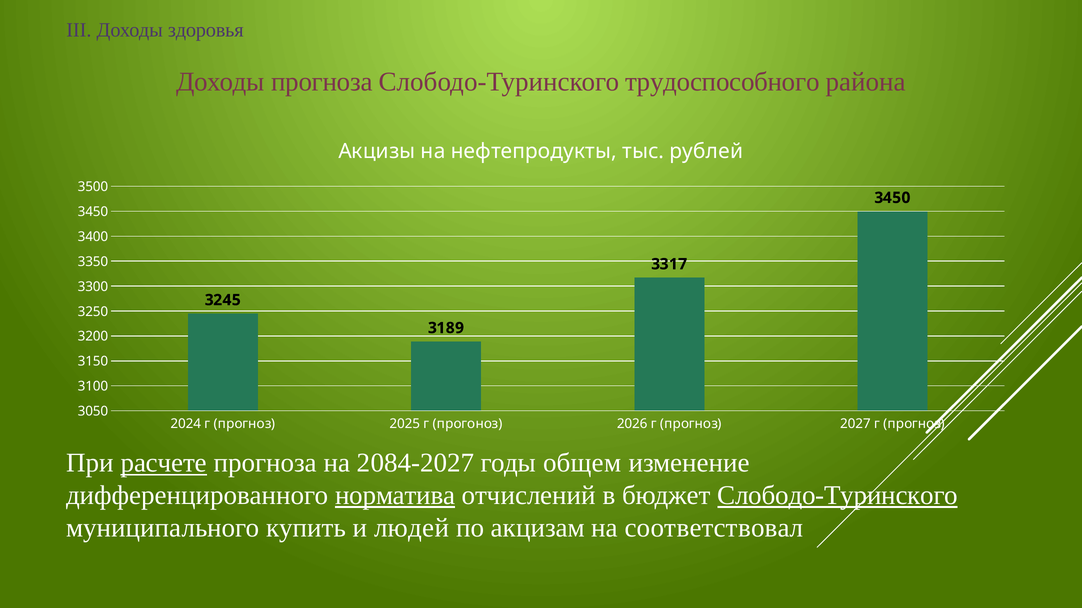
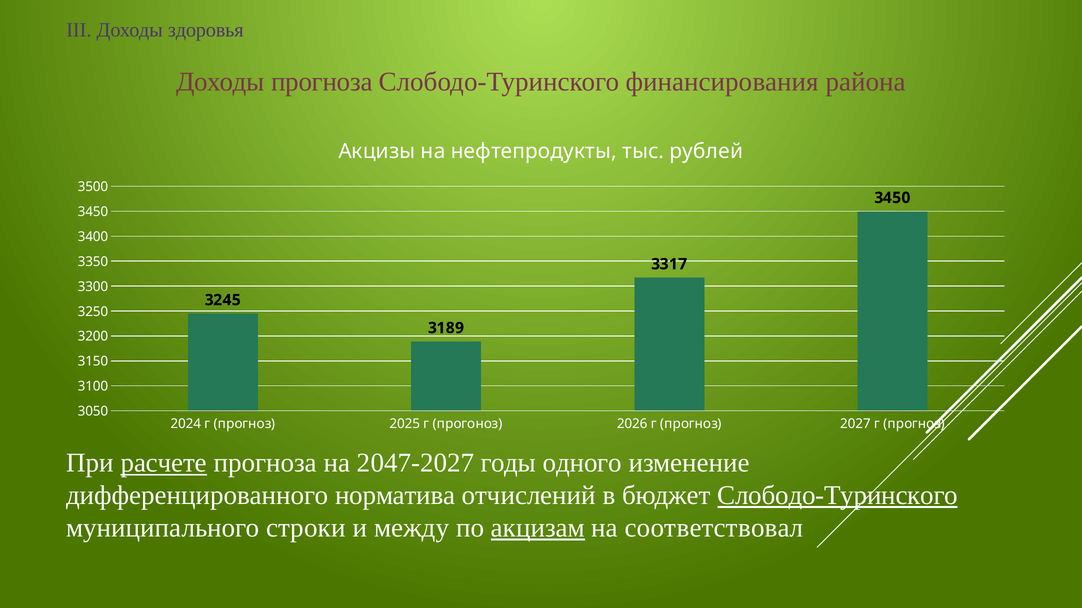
трудоспособного: трудоспособного -> финансирования
2084-2027: 2084-2027 -> 2047-2027
общем: общем -> одного
норматива underline: present -> none
купить: купить -> строки
людей: людей -> между
акцизам underline: none -> present
